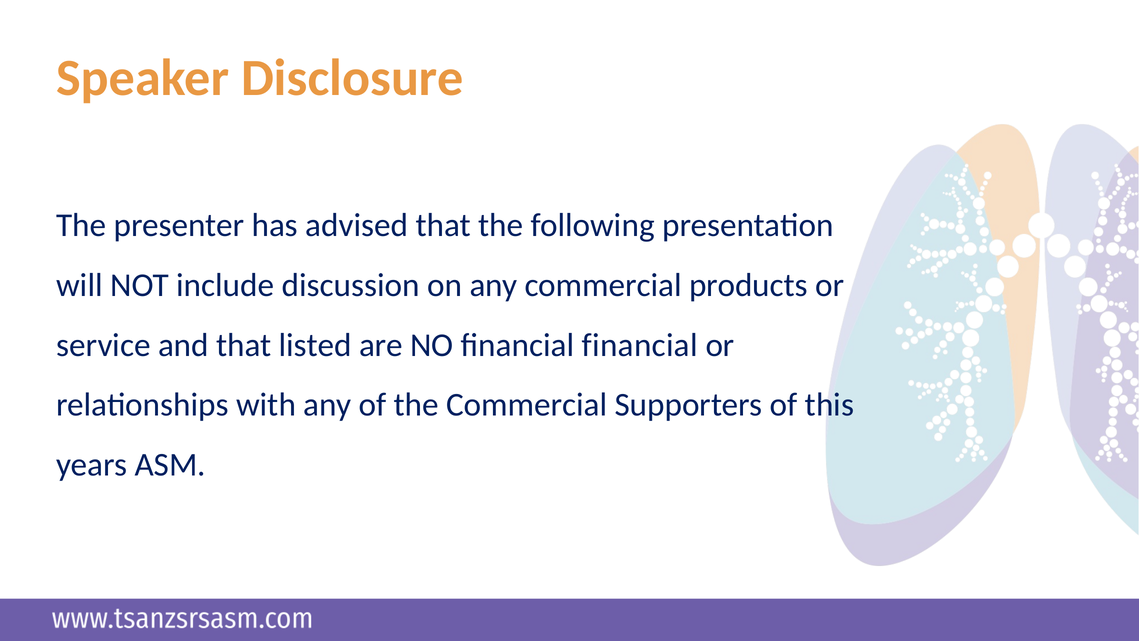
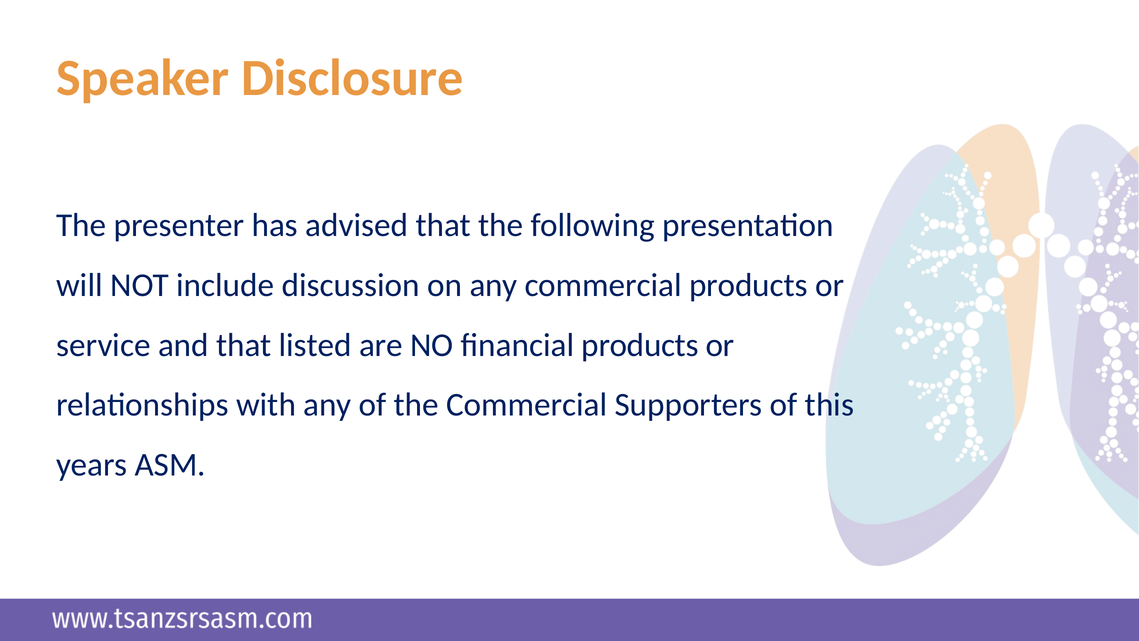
financial financial: financial -> products
